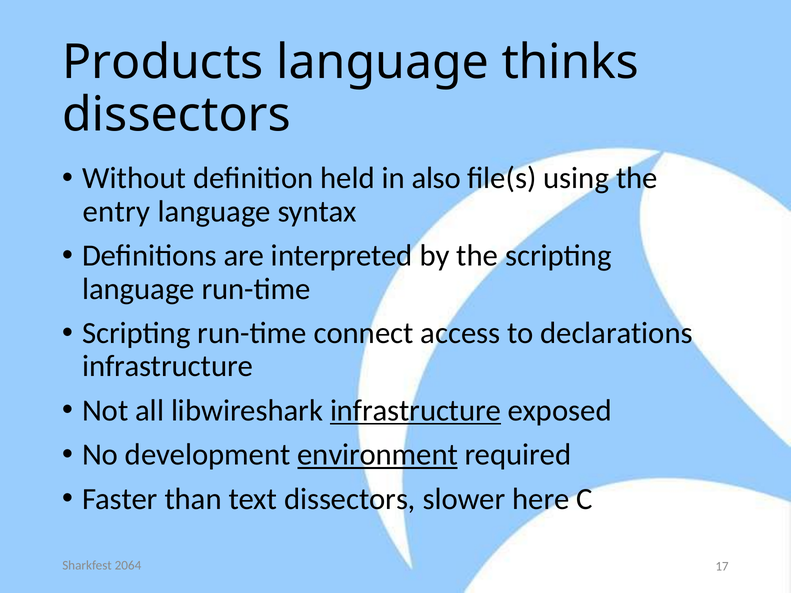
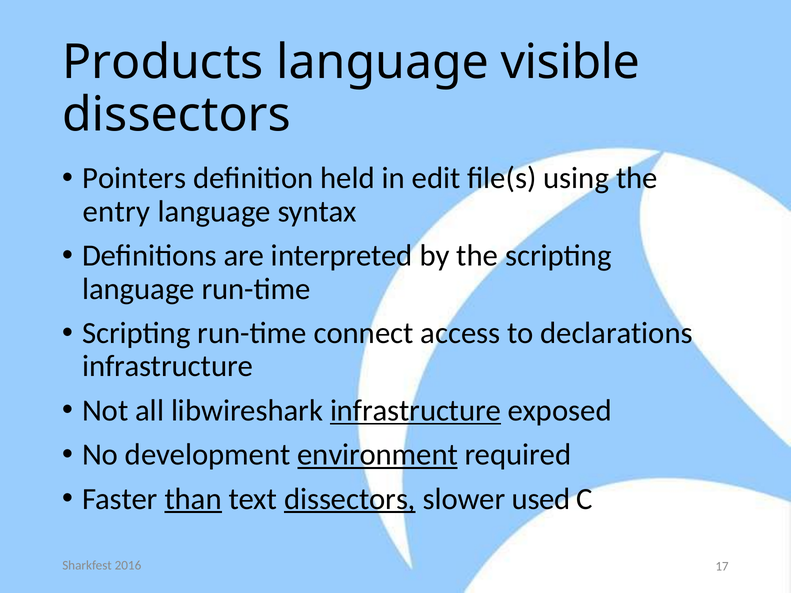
thinks: thinks -> visible
Without: Without -> Pointers
also: also -> edit
than underline: none -> present
dissectors at (350, 499) underline: none -> present
here: here -> used
2064: 2064 -> 2016
